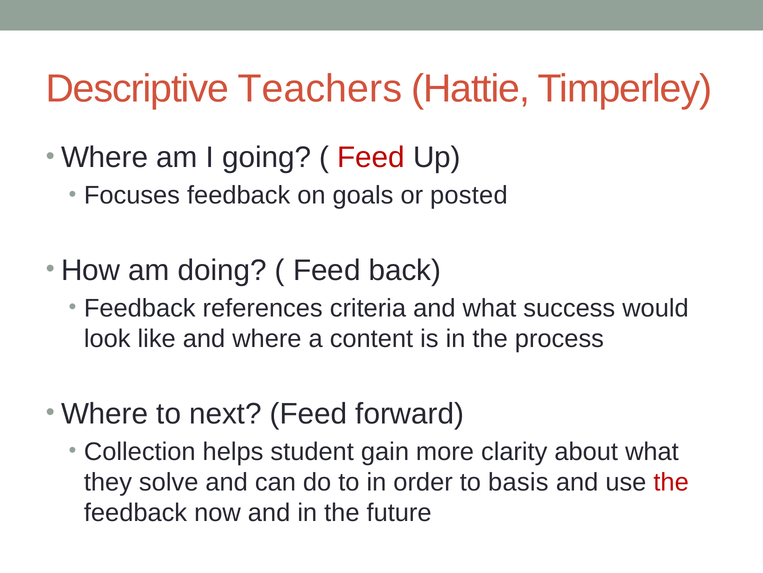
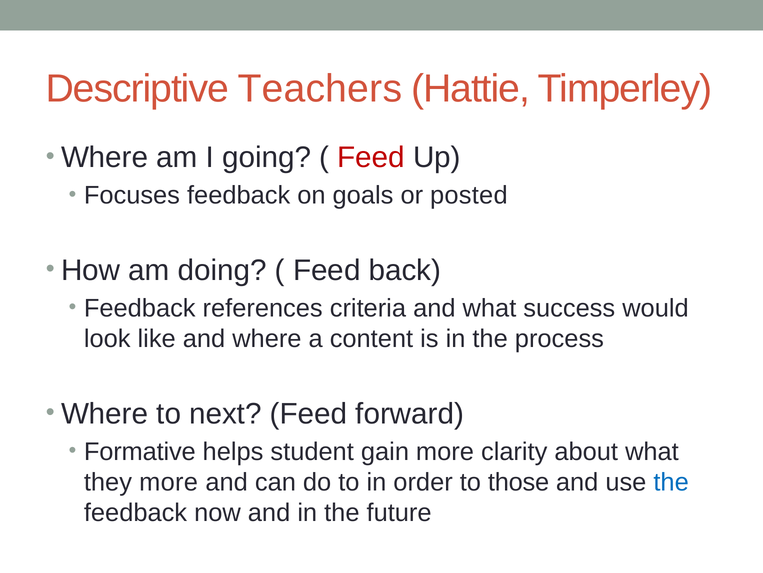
Collection: Collection -> Formative
they solve: solve -> more
basis: basis -> those
the at (671, 482) colour: red -> blue
